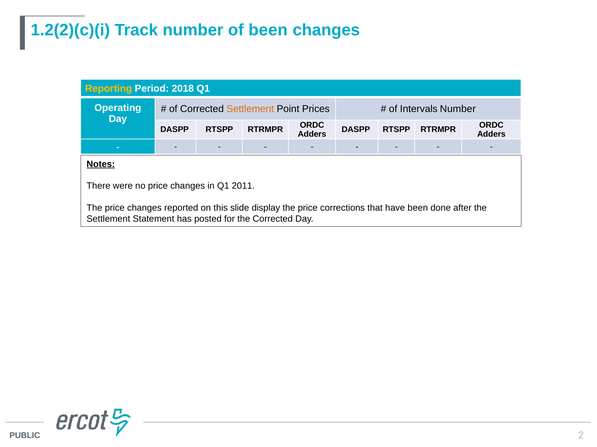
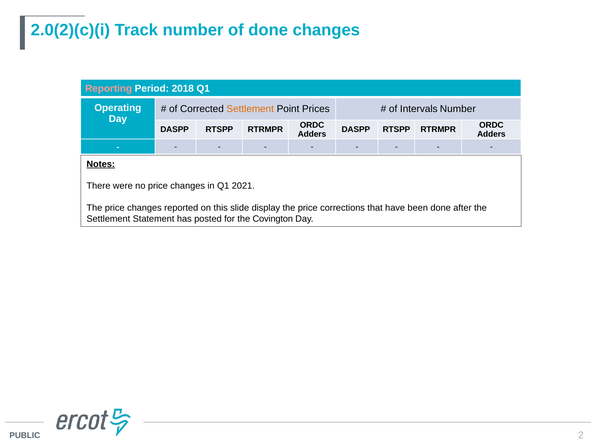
1.2(2)(c)(i: 1.2(2)(c)(i -> 2.0(2)(c)(i
of been: been -> done
Reporting colour: yellow -> pink
2011: 2011 -> 2021
the Corrected: Corrected -> Covington
